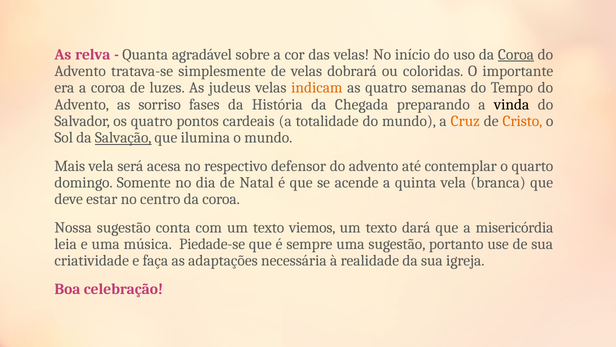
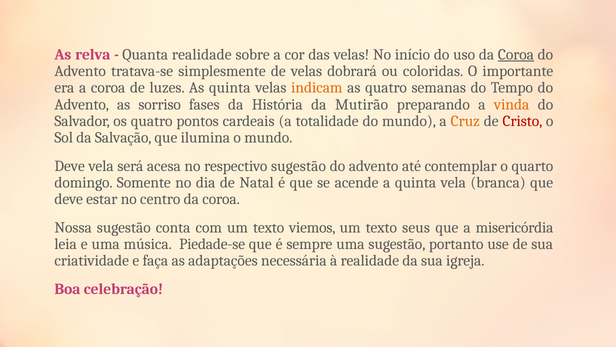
Quanta agradável: agradável -> realidade
As judeus: judeus -> quinta
Chegada: Chegada -> Mutirão
vinda colour: black -> orange
Cristo colour: orange -> red
Salvação underline: present -> none
Mais at (70, 166): Mais -> Deve
respectivo defensor: defensor -> sugestão
dará: dará -> seus
